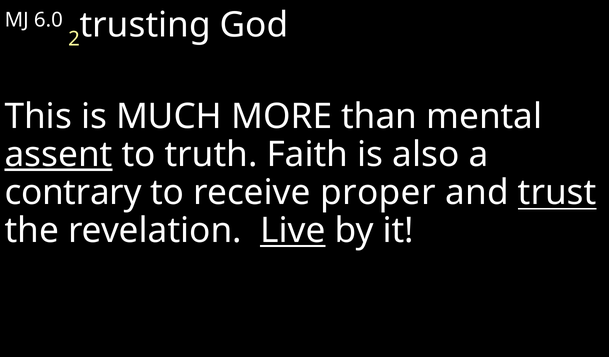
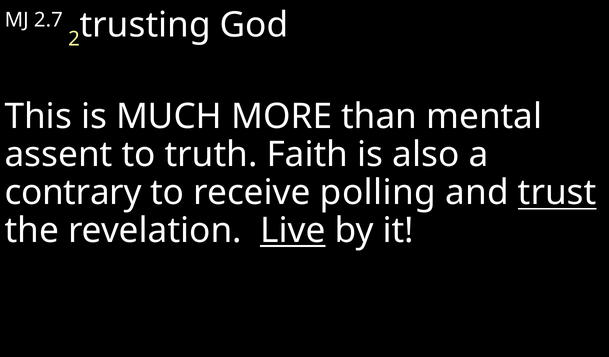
6.0: 6.0 -> 2.7
assent underline: present -> none
proper: proper -> polling
